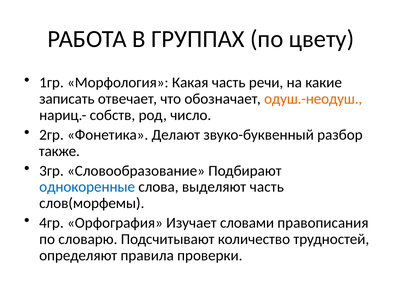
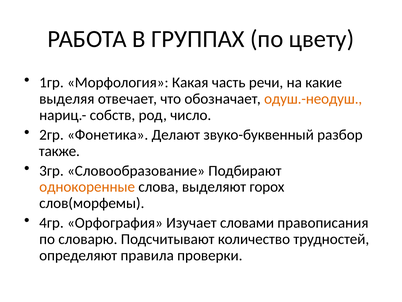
записать: записать -> выделяя
однокоренные colour: blue -> orange
выделяют часть: часть -> горох
